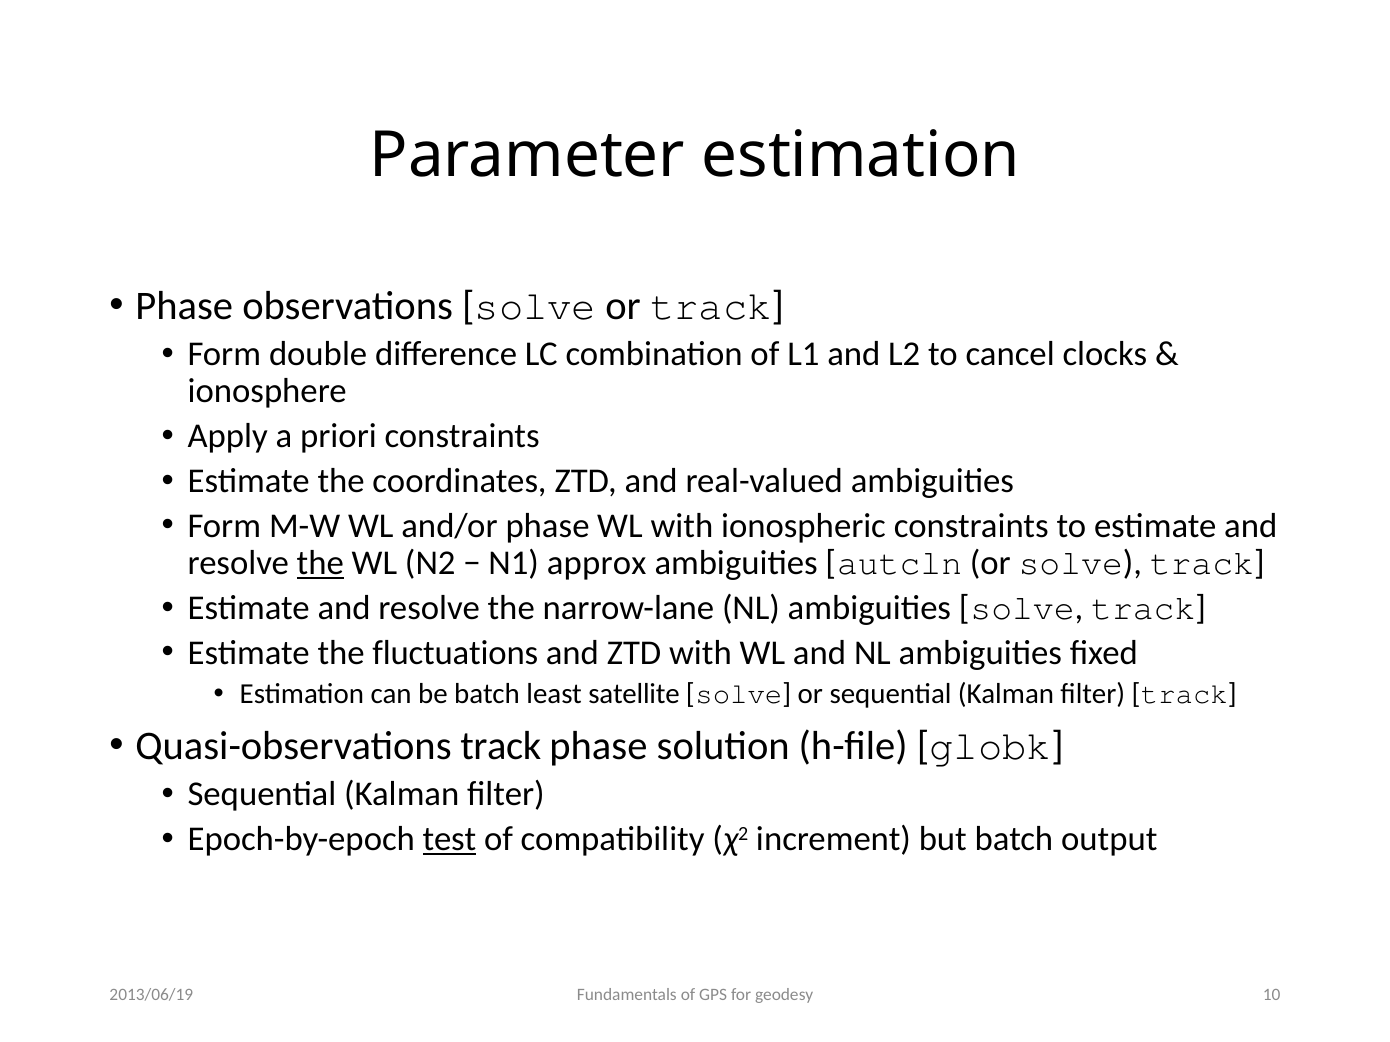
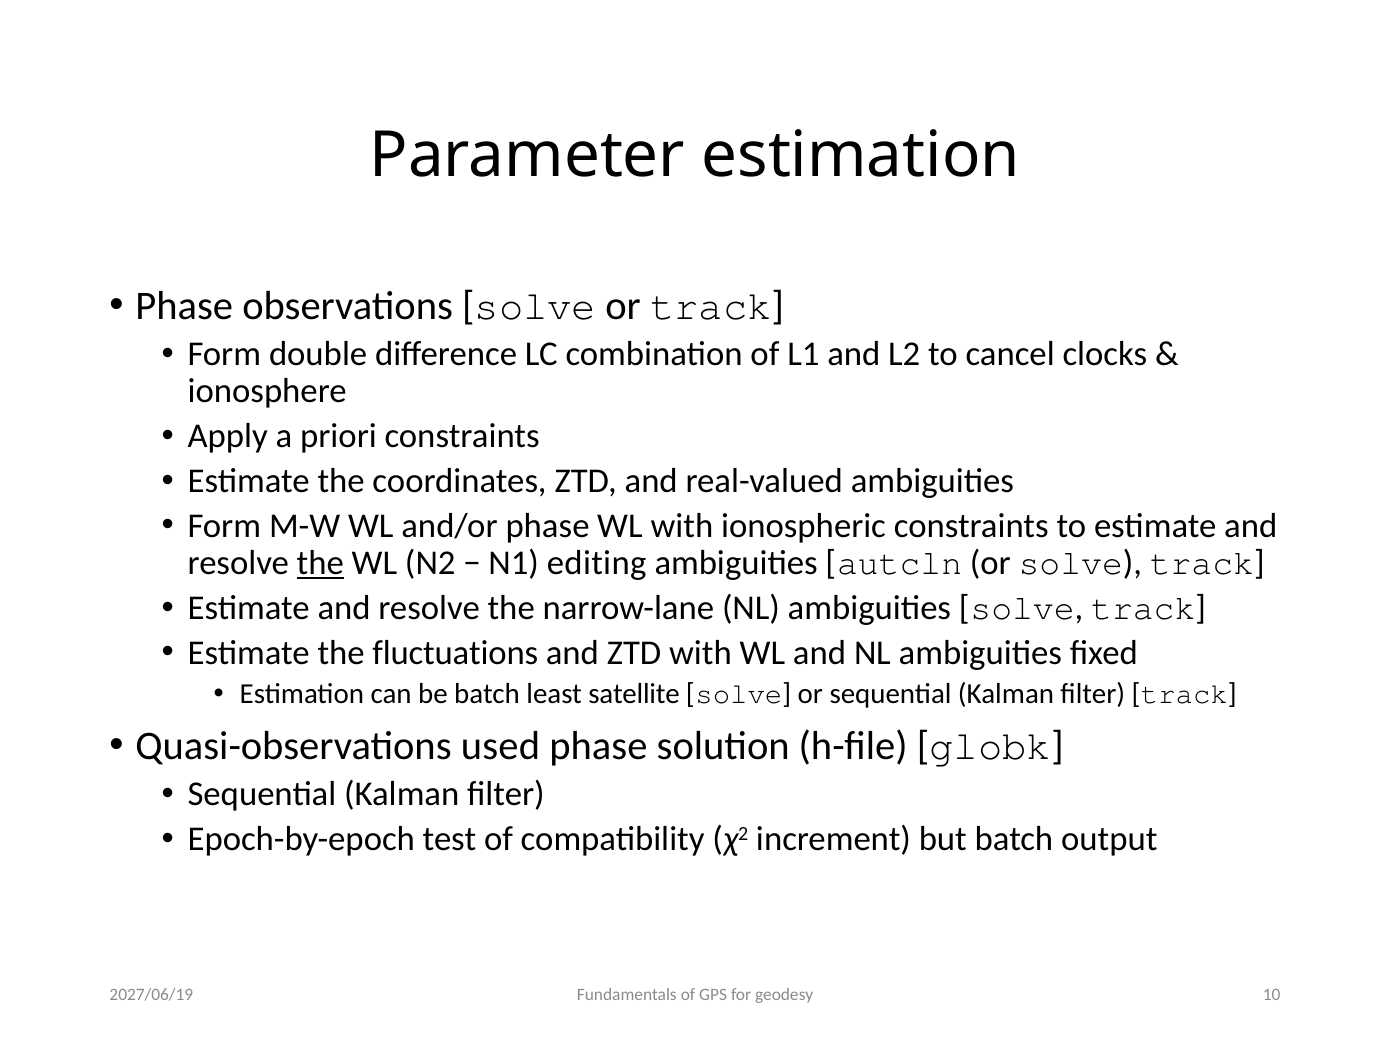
approx: approx -> editing
Quasi-observations track: track -> used
test underline: present -> none
2013/06/19: 2013/06/19 -> 2027/06/19
